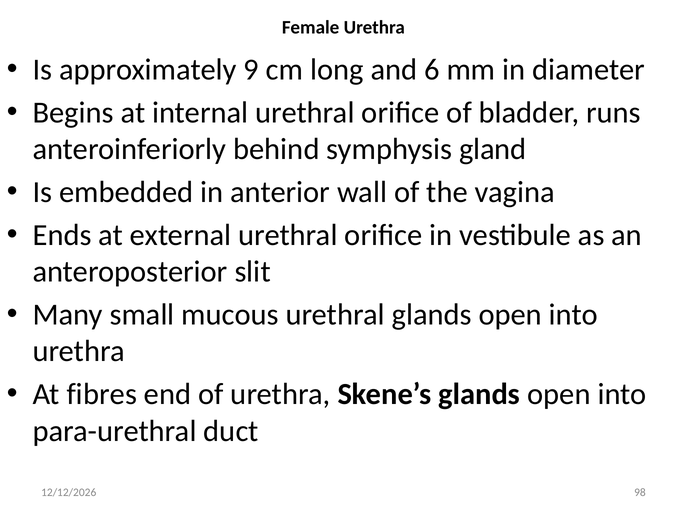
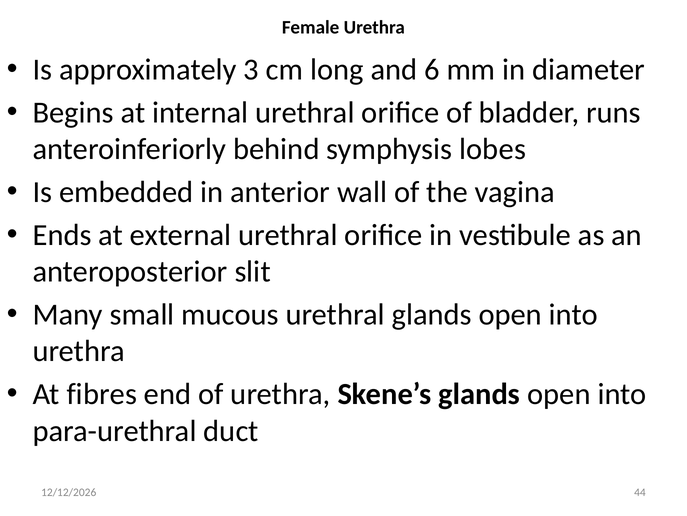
9: 9 -> 3
gland: gland -> lobes
98: 98 -> 44
